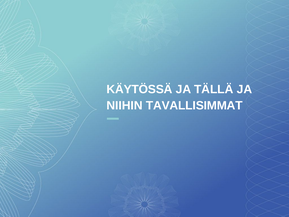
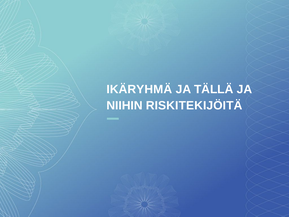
KÄYTÖSSÄ: KÄYTÖSSÄ -> IKÄRYHMÄ
TAVALLISIMMAT: TAVALLISIMMAT -> RISKITEKIJÖITÄ
